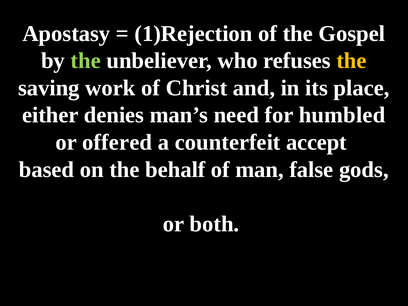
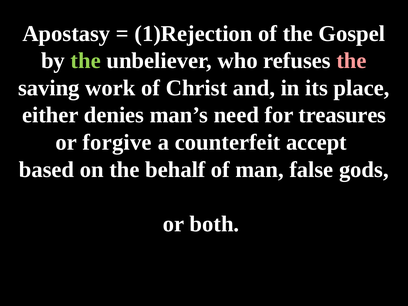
the at (351, 61) colour: yellow -> pink
humbled: humbled -> treasures
offered: offered -> forgive
